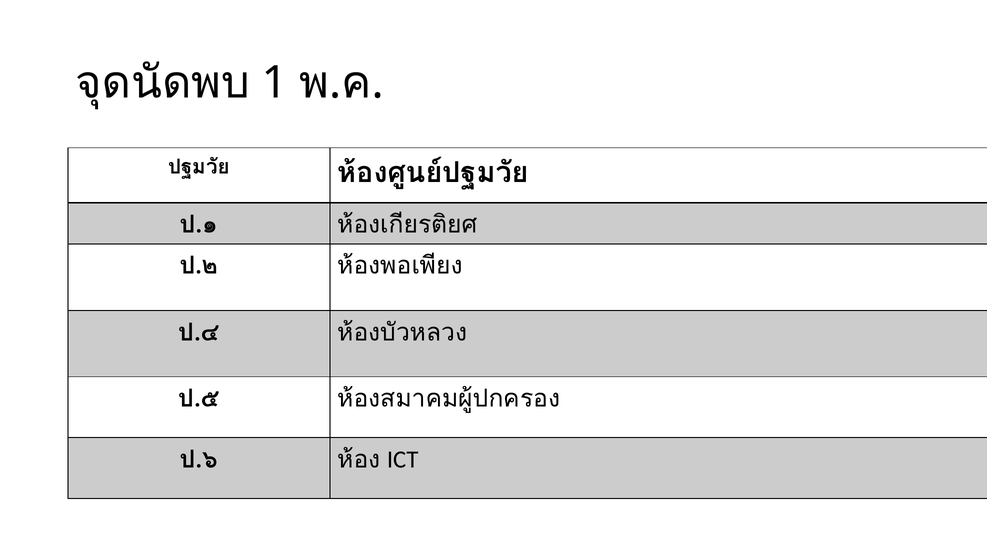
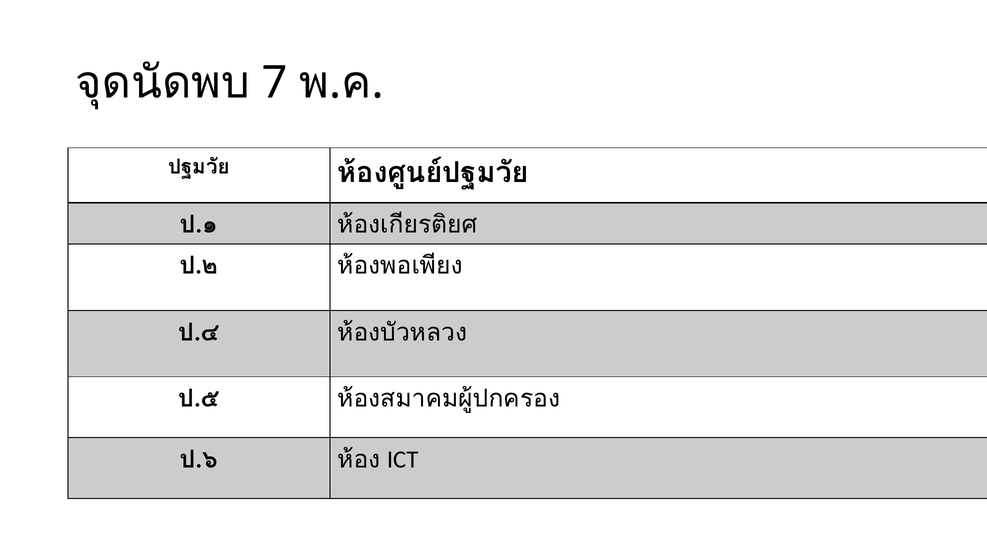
1: 1 -> 7
